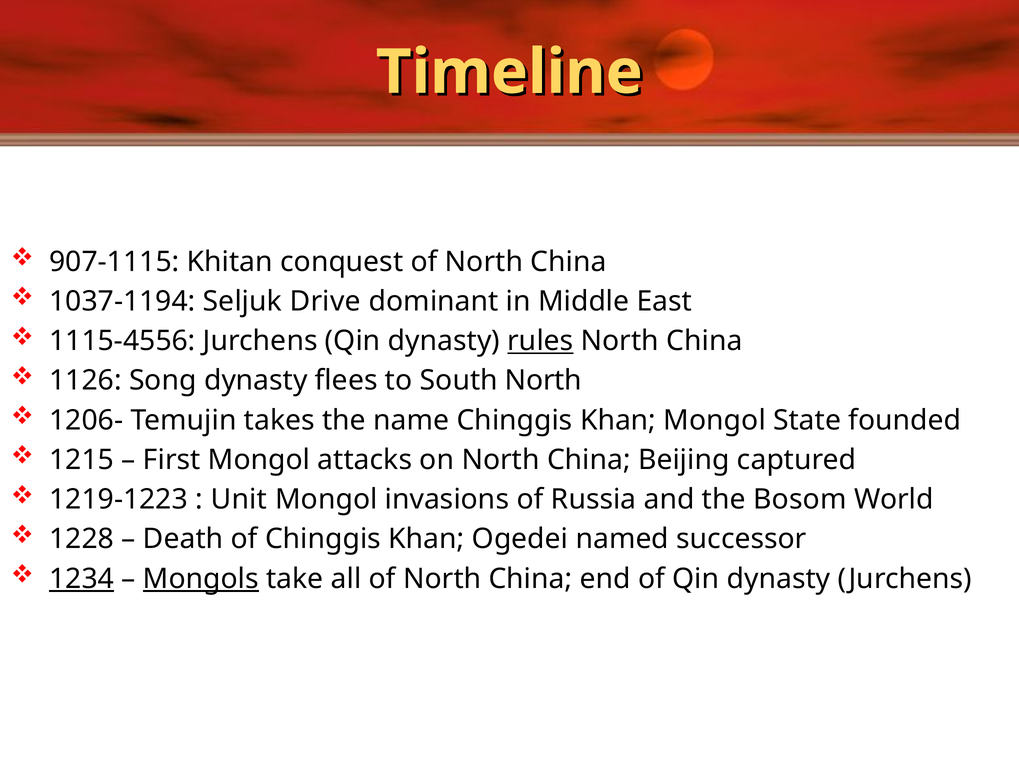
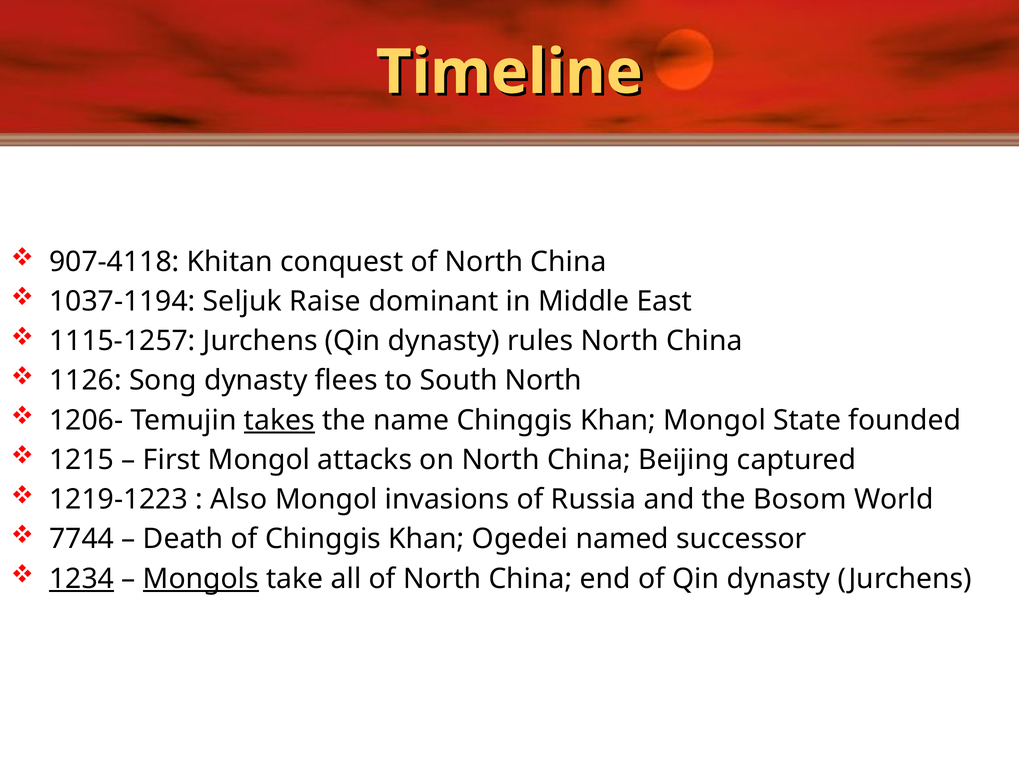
907-1115: 907-1115 -> 907-4118
Drive: Drive -> Raise
1115-4556: 1115-4556 -> 1115-1257
rules underline: present -> none
takes underline: none -> present
Unit: Unit -> Also
1228: 1228 -> 7744
